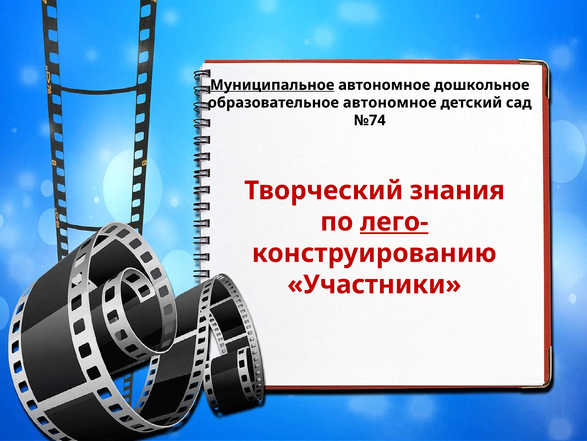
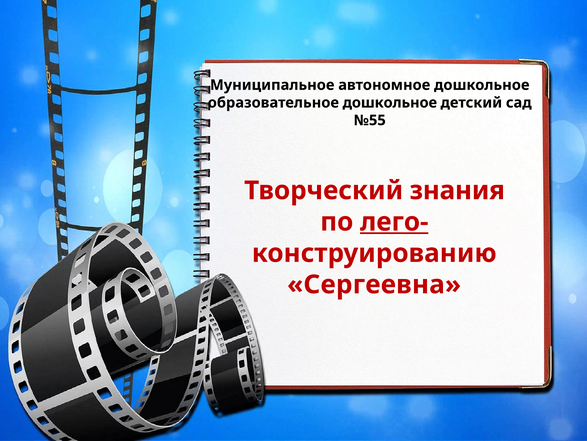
Муниципальное underline: present -> none
образовательное автономное: автономное -> дошкольное
№74: №74 -> №55
Участники: Участники -> Сергеевна
